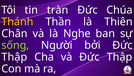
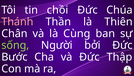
tràn: tràn -> chồi
Thánh colour: yellow -> pink
Nghe: Nghe -> Cùng
Thập at (14, 57): Thập -> Bước
